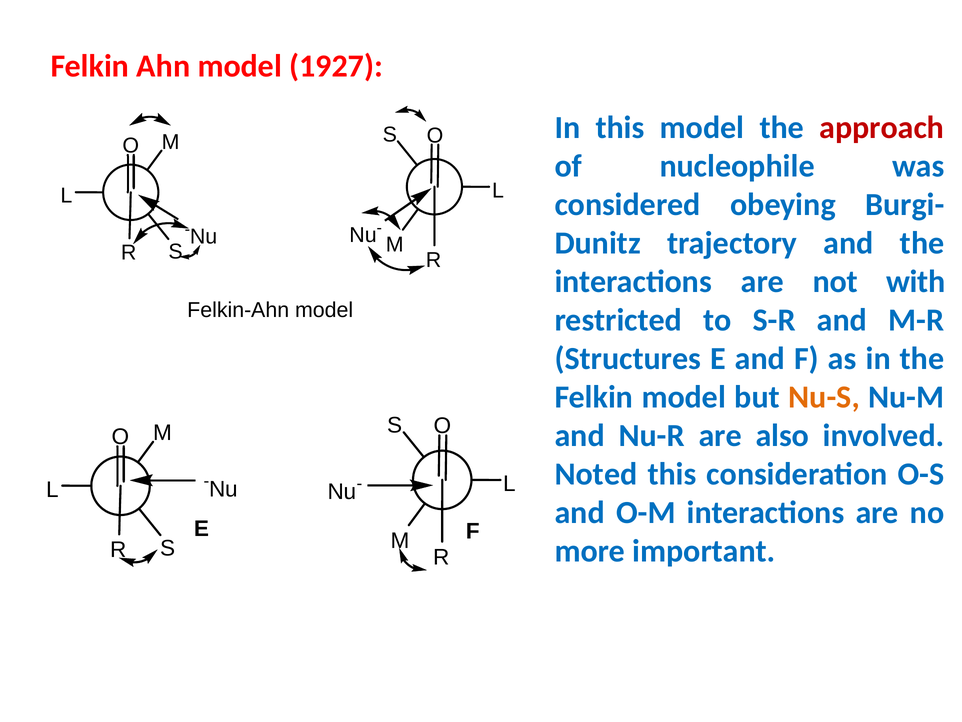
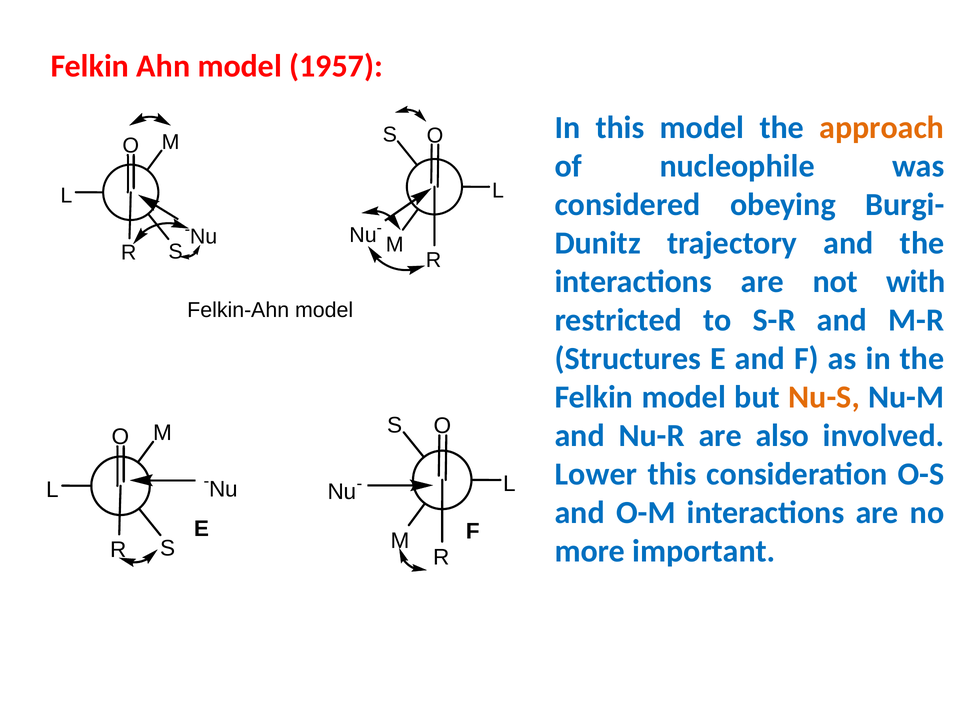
1927: 1927 -> 1957
approach colour: red -> orange
Noted: Noted -> Lower
